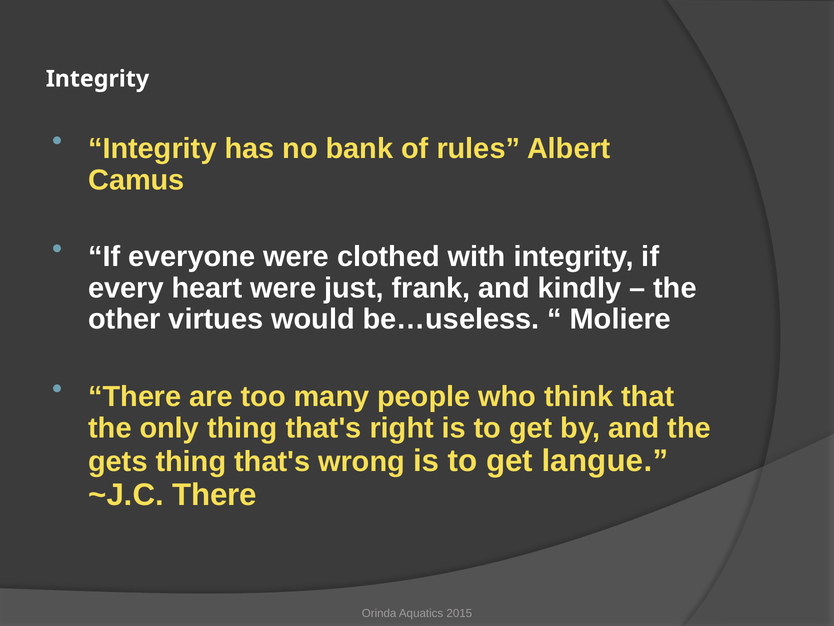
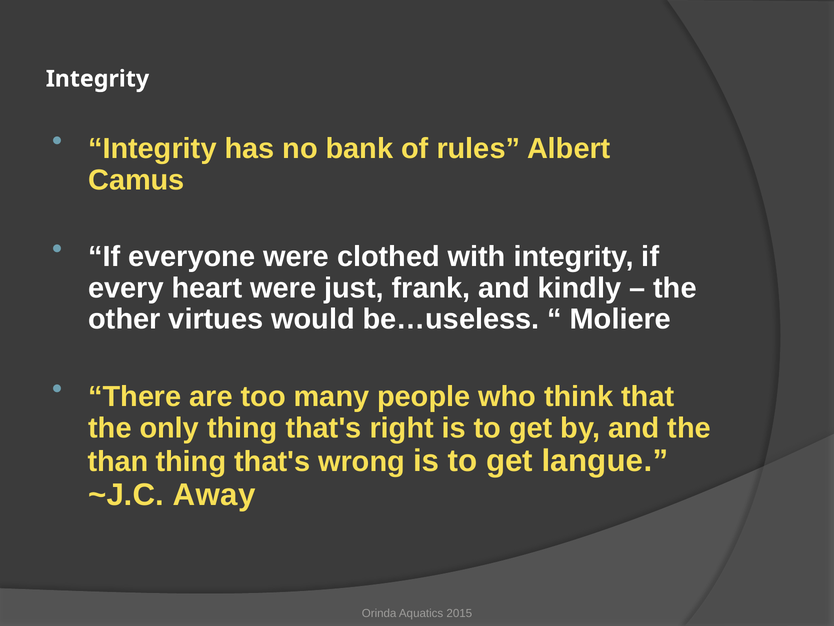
gets: gets -> than
~J.C There: There -> Away
